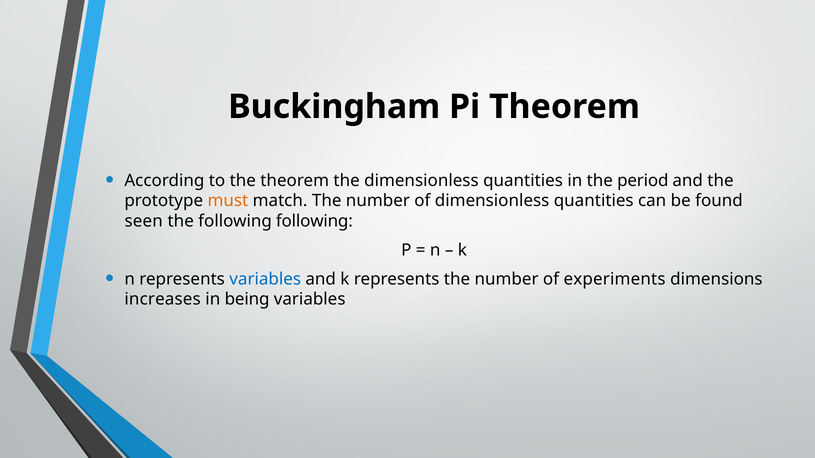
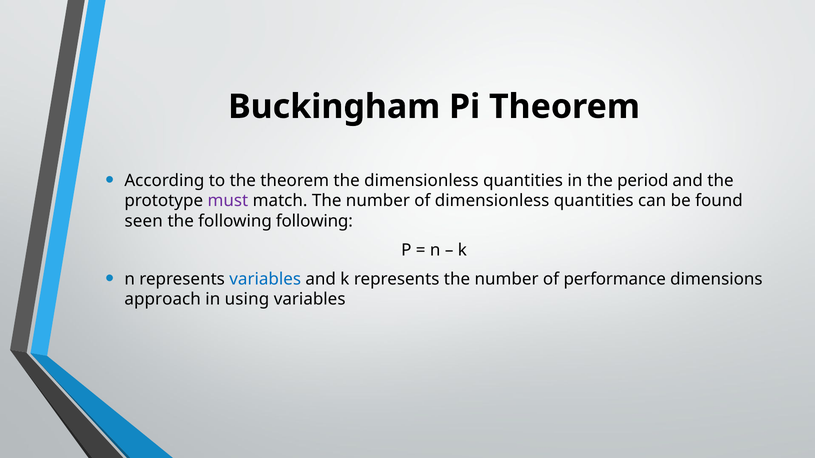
must colour: orange -> purple
experiments: experiments -> performance
increases: increases -> approach
being: being -> using
